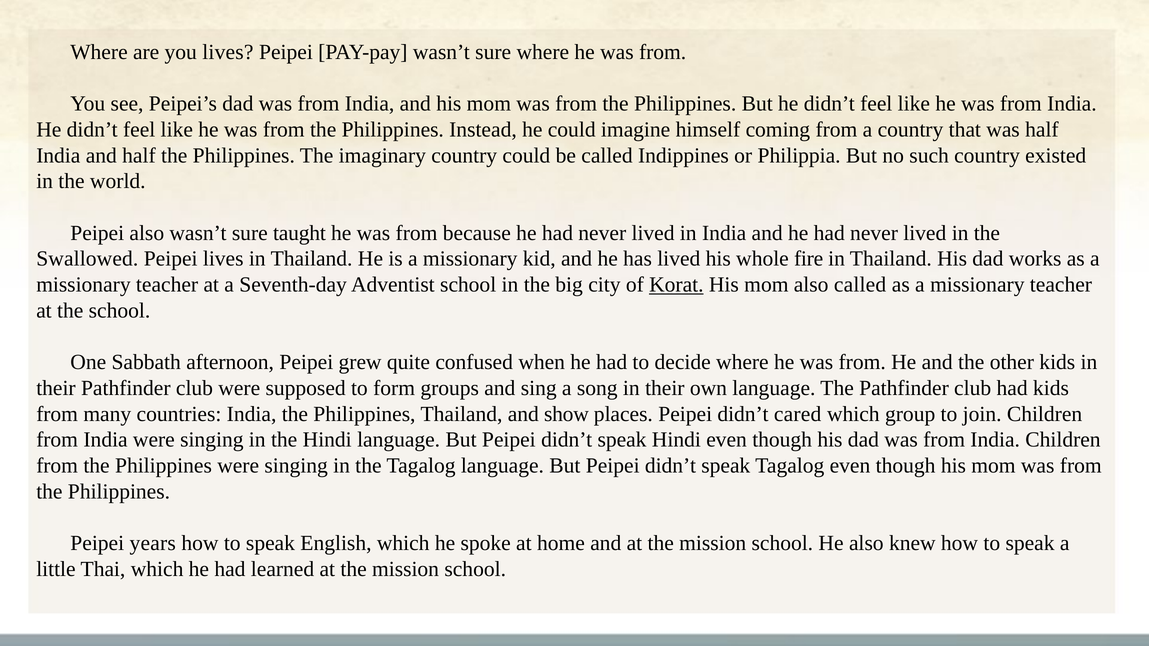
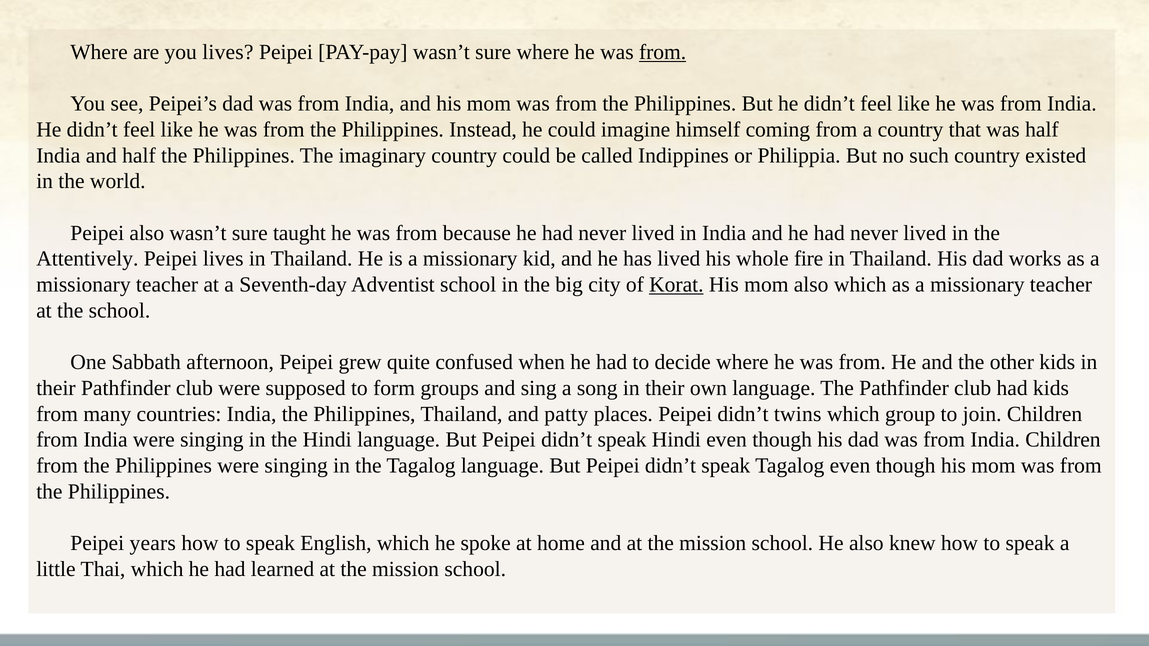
from at (663, 52) underline: none -> present
Swallowed: Swallowed -> Attentively
also called: called -> which
show: show -> patty
cared: cared -> twins
